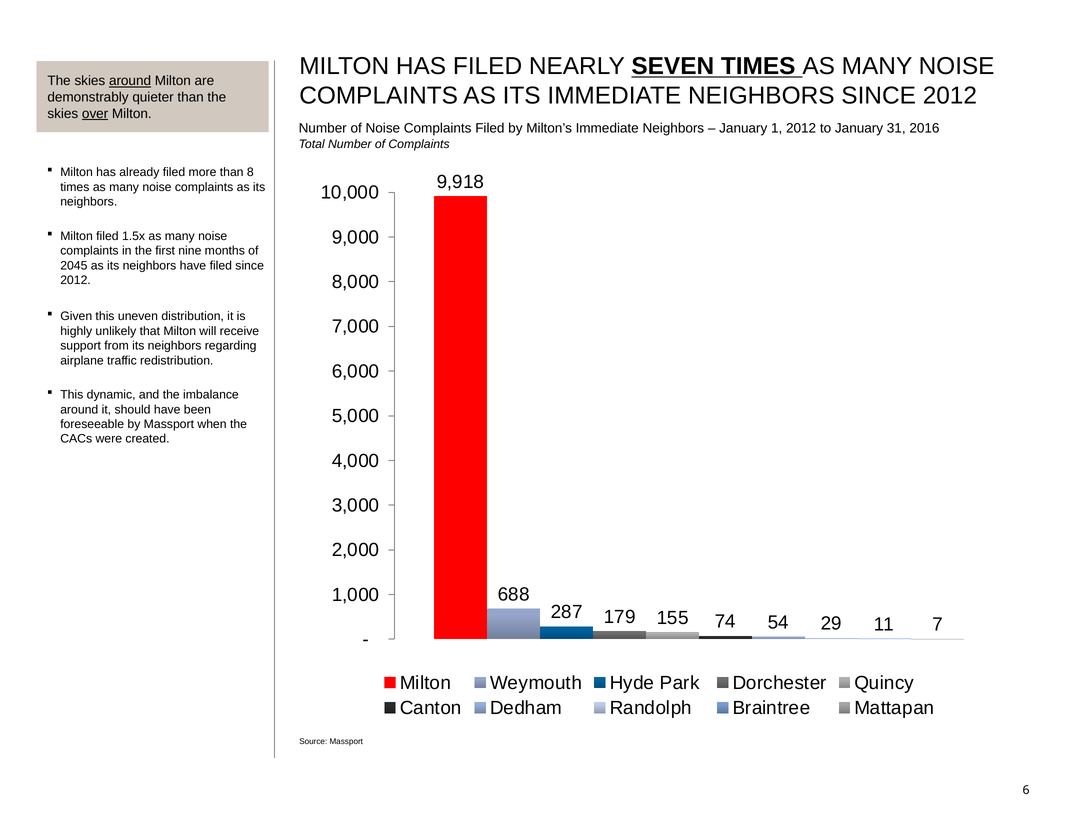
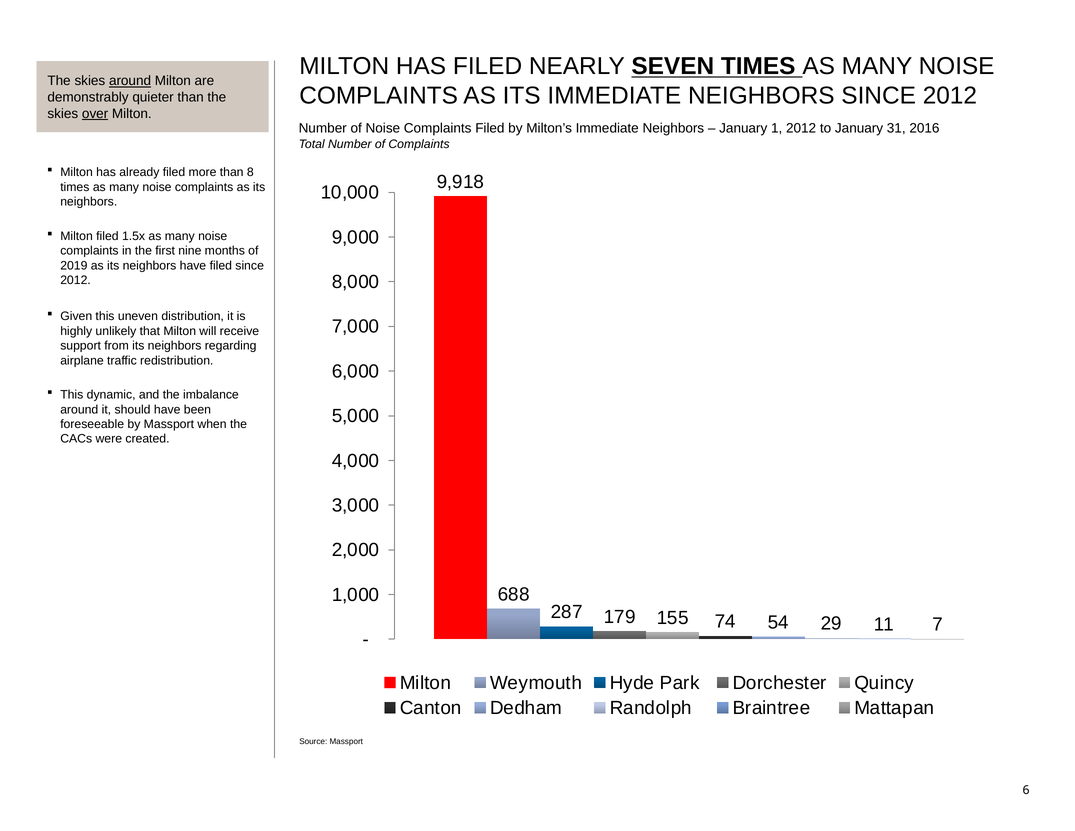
2045: 2045 -> 2019
